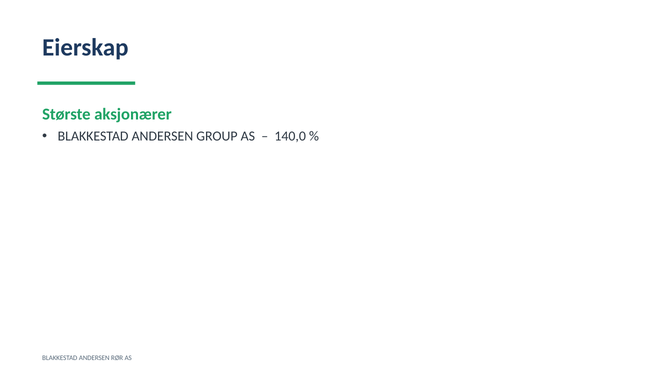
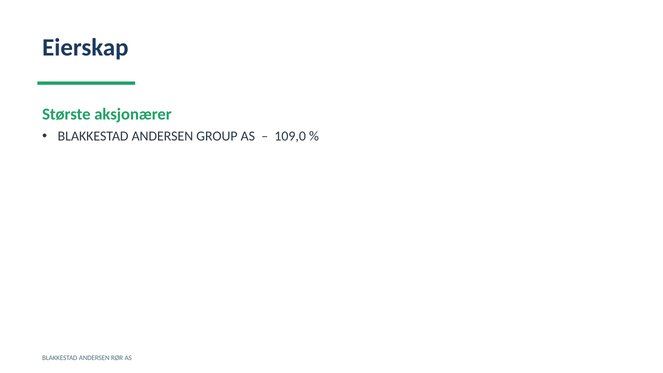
140,0: 140,0 -> 109,0
